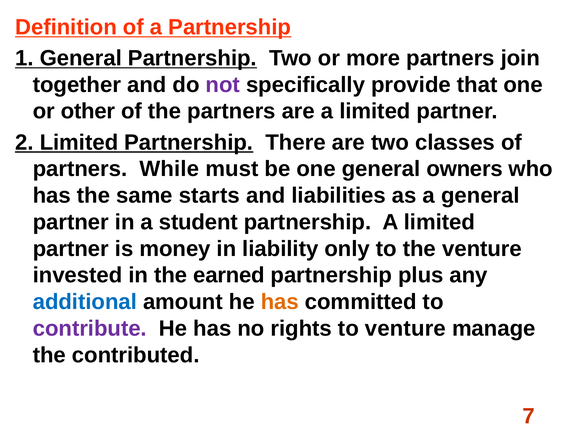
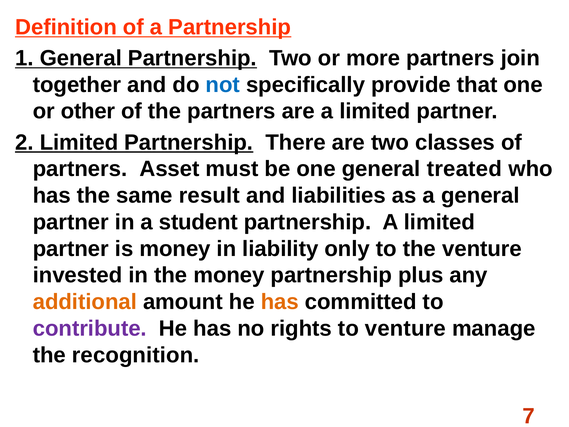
not colour: purple -> blue
While: While -> Asset
owners: owners -> treated
starts: starts -> result
the earned: earned -> money
additional colour: blue -> orange
contributed: contributed -> recognition
